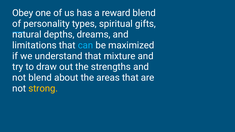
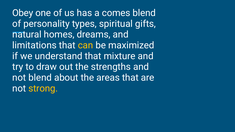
reward: reward -> comes
depths: depths -> homes
can colour: light blue -> yellow
